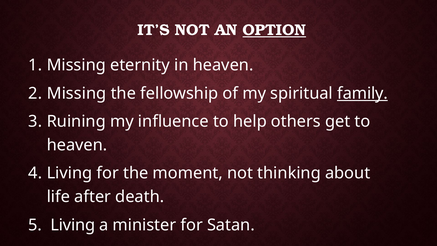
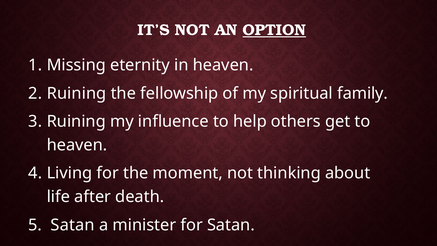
Missing at (77, 93): Missing -> Ruining
family underline: present -> none
5 Living: Living -> Satan
